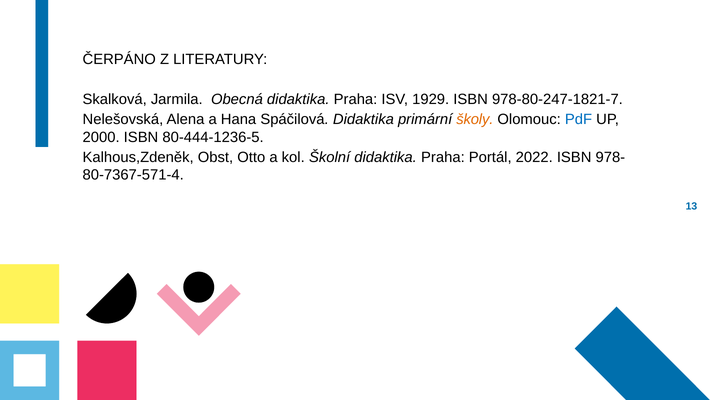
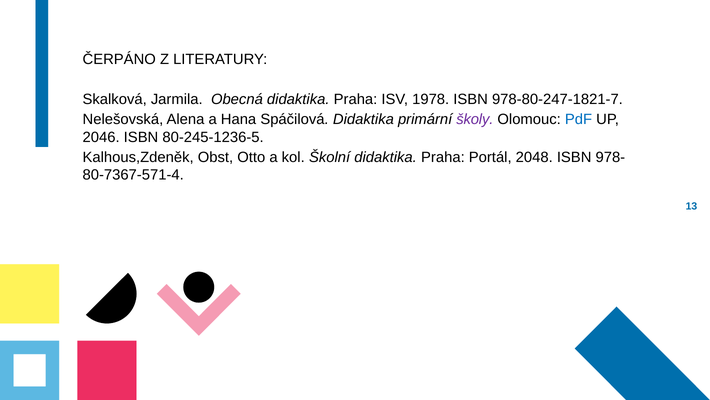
1929: 1929 -> 1978
školy colour: orange -> purple
2000: 2000 -> 2046
80-444-1236-5: 80-444-1236-5 -> 80-245-1236-5
2022: 2022 -> 2048
